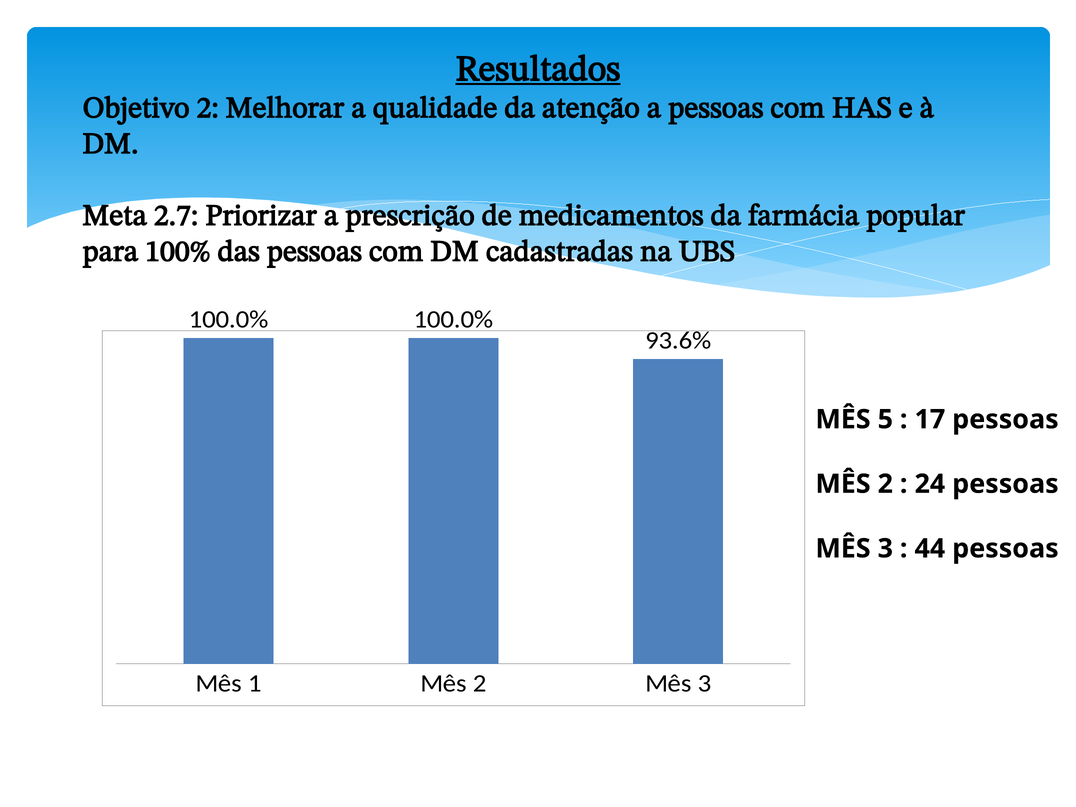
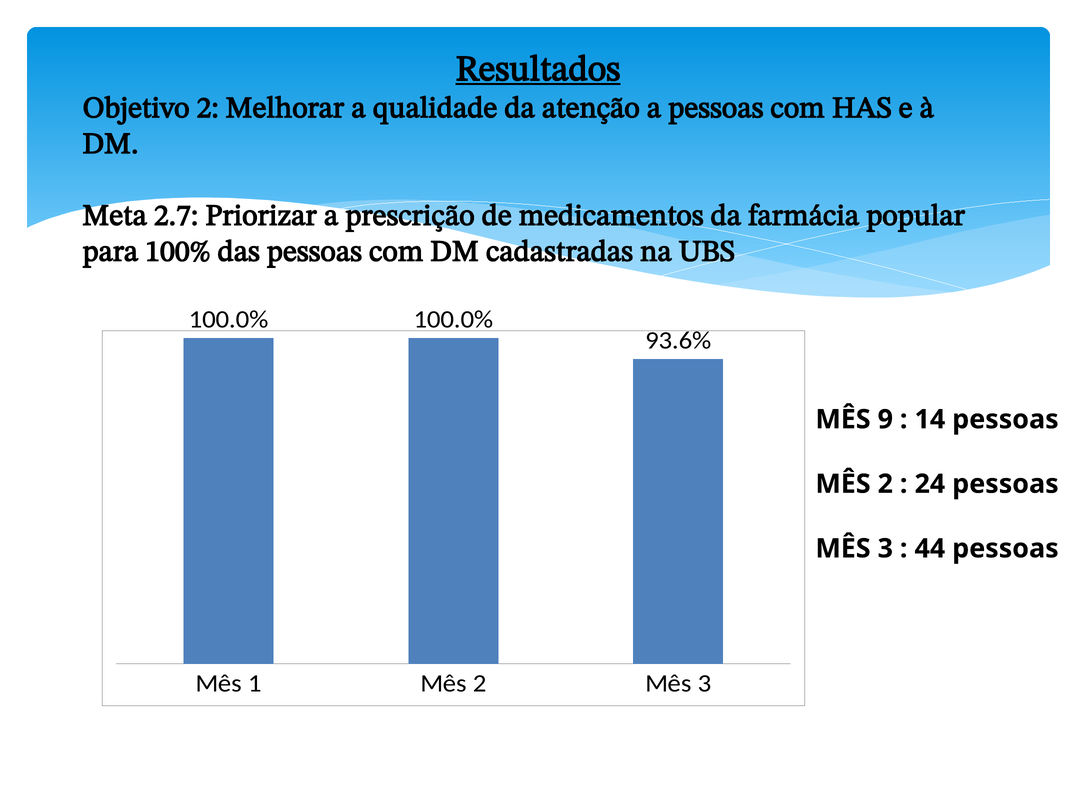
5: 5 -> 9
17: 17 -> 14
